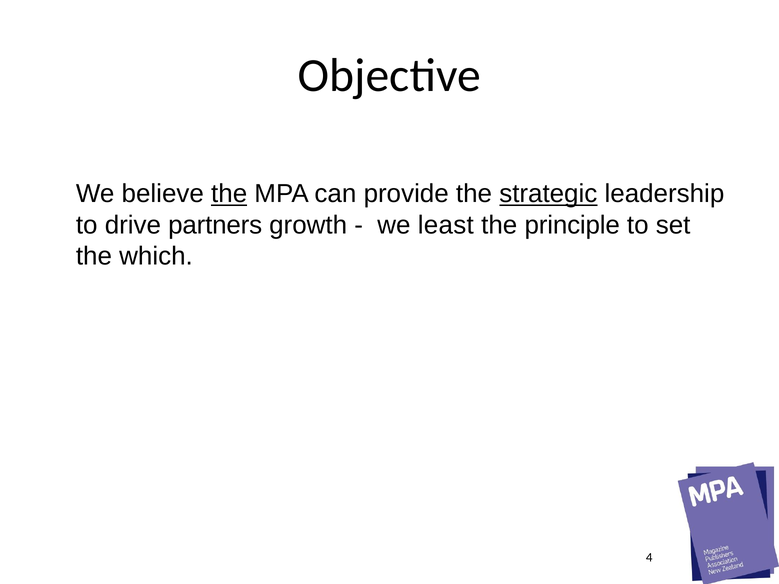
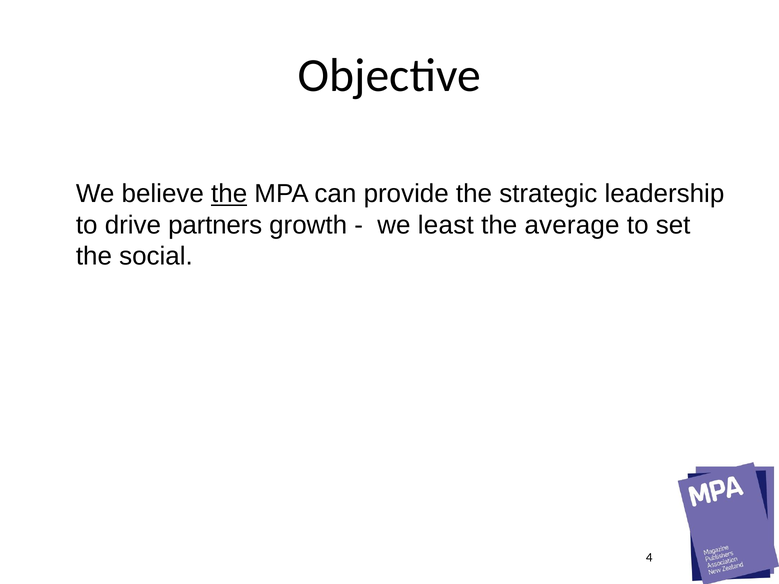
strategic underline: present -> none
principle: principle -> average
which: which -> social
